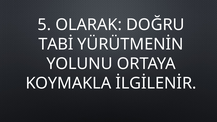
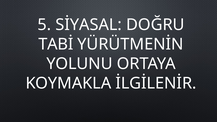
OLARAK: OLARAK -> SİYASAL
